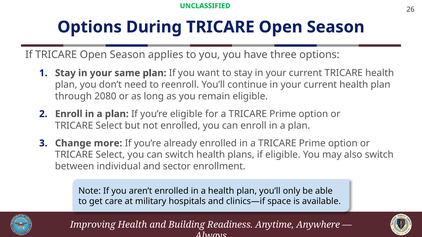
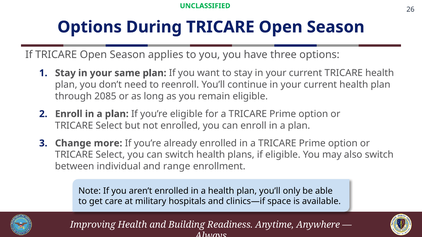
2080: 2080 -> 2085
sector: sector -> range
